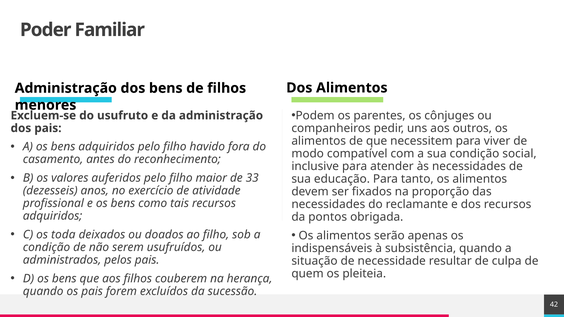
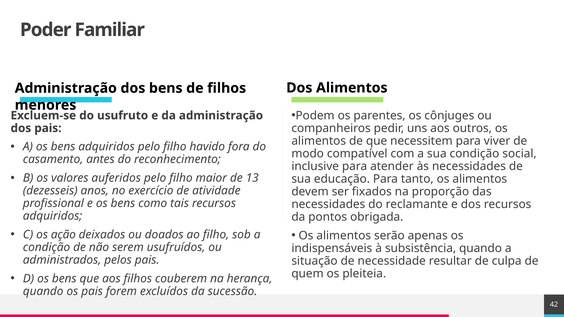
33: 33 -> 13
toda: toda -> ação
